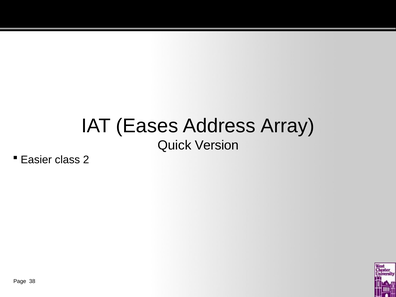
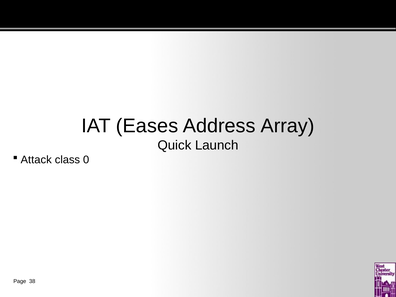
Version: Version -> Launch
Easier: Easier -> Attack
2: 2 -> 0
